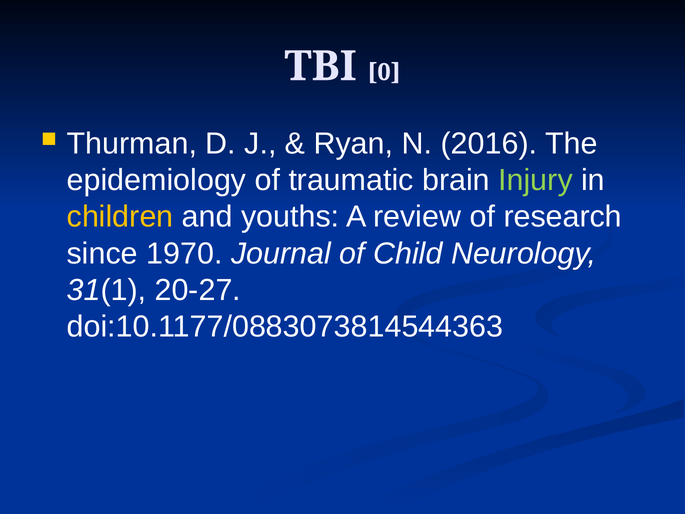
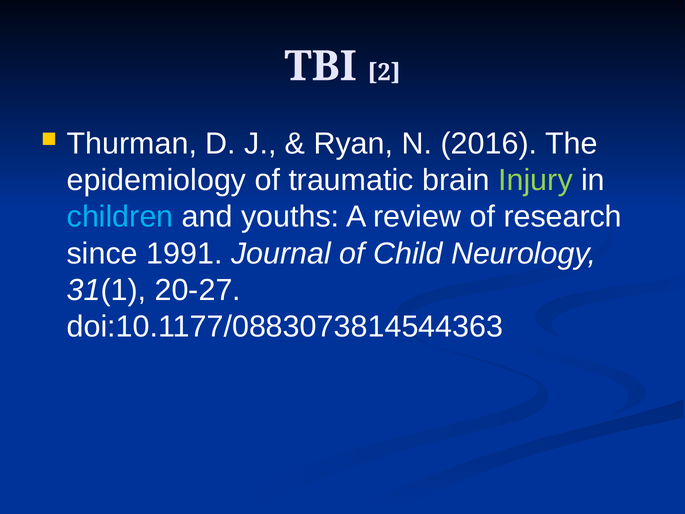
0: 0 -> 2
children colour: yellow -> light blue
1970: 1970 -> 1991
